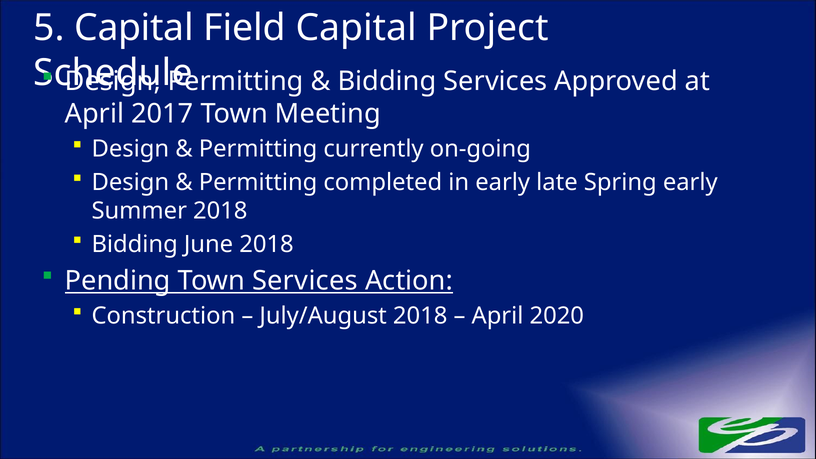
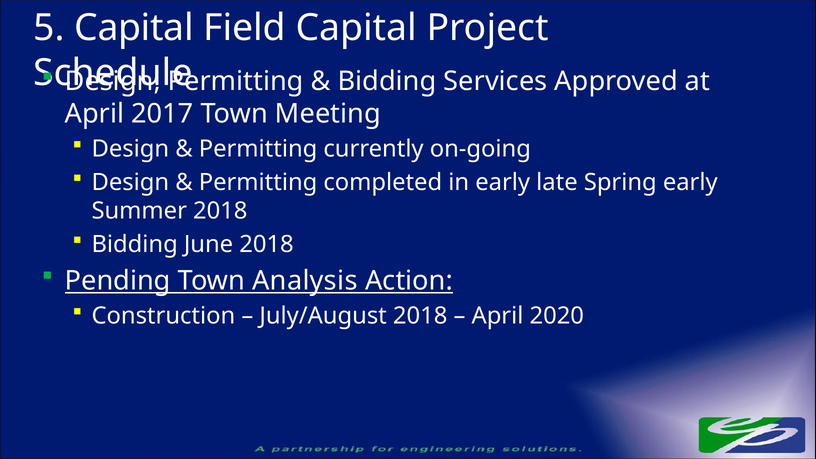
Town Services: Services -> Analysis
